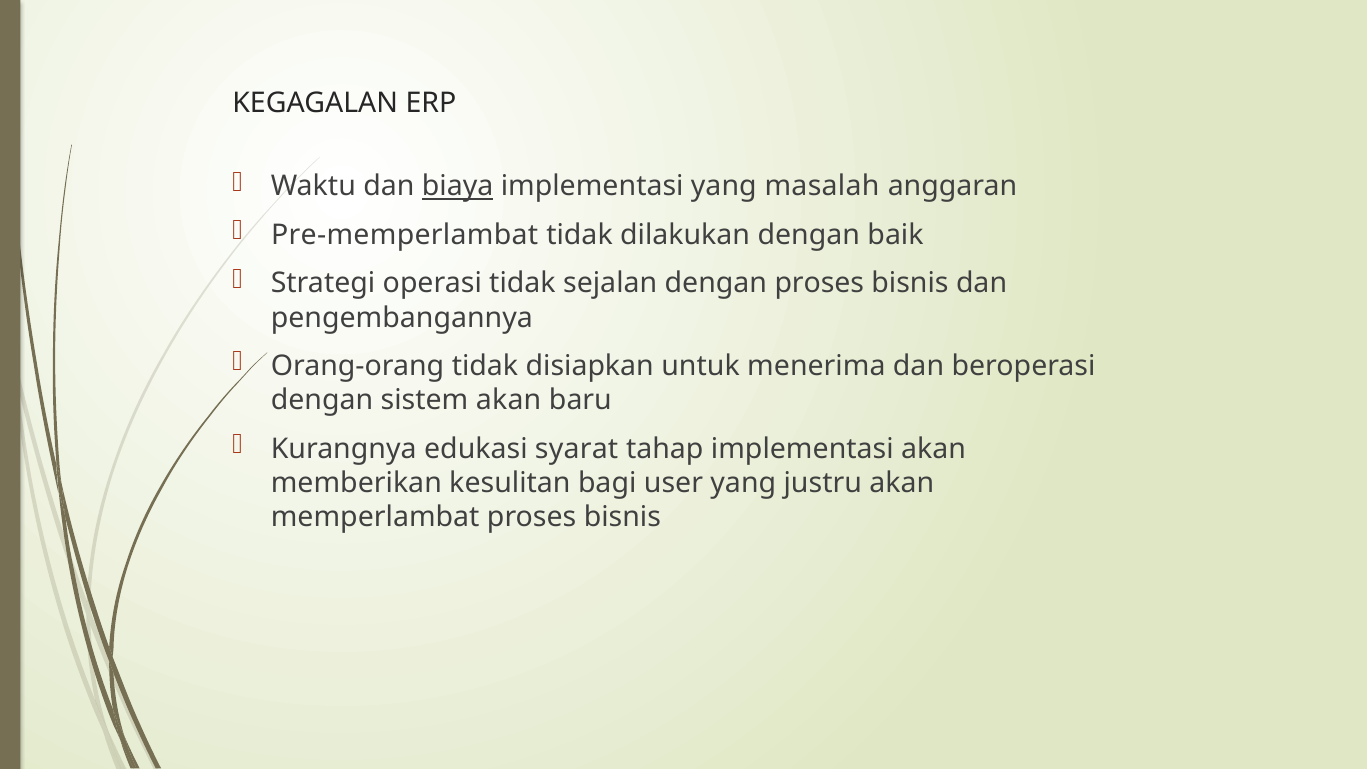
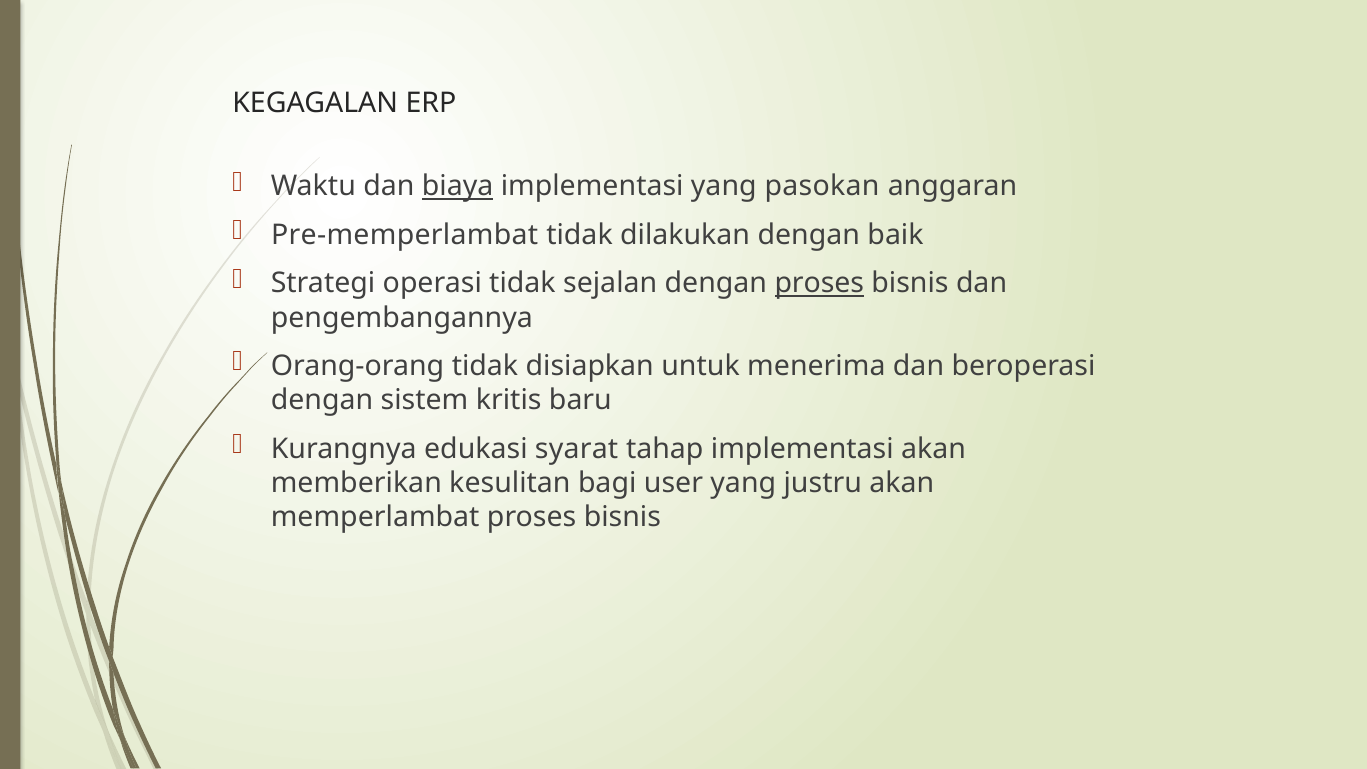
masalah: masalah -> pasokan
proses at (819, 283) underline: none -> present
sistem akan: akan -> kritis
